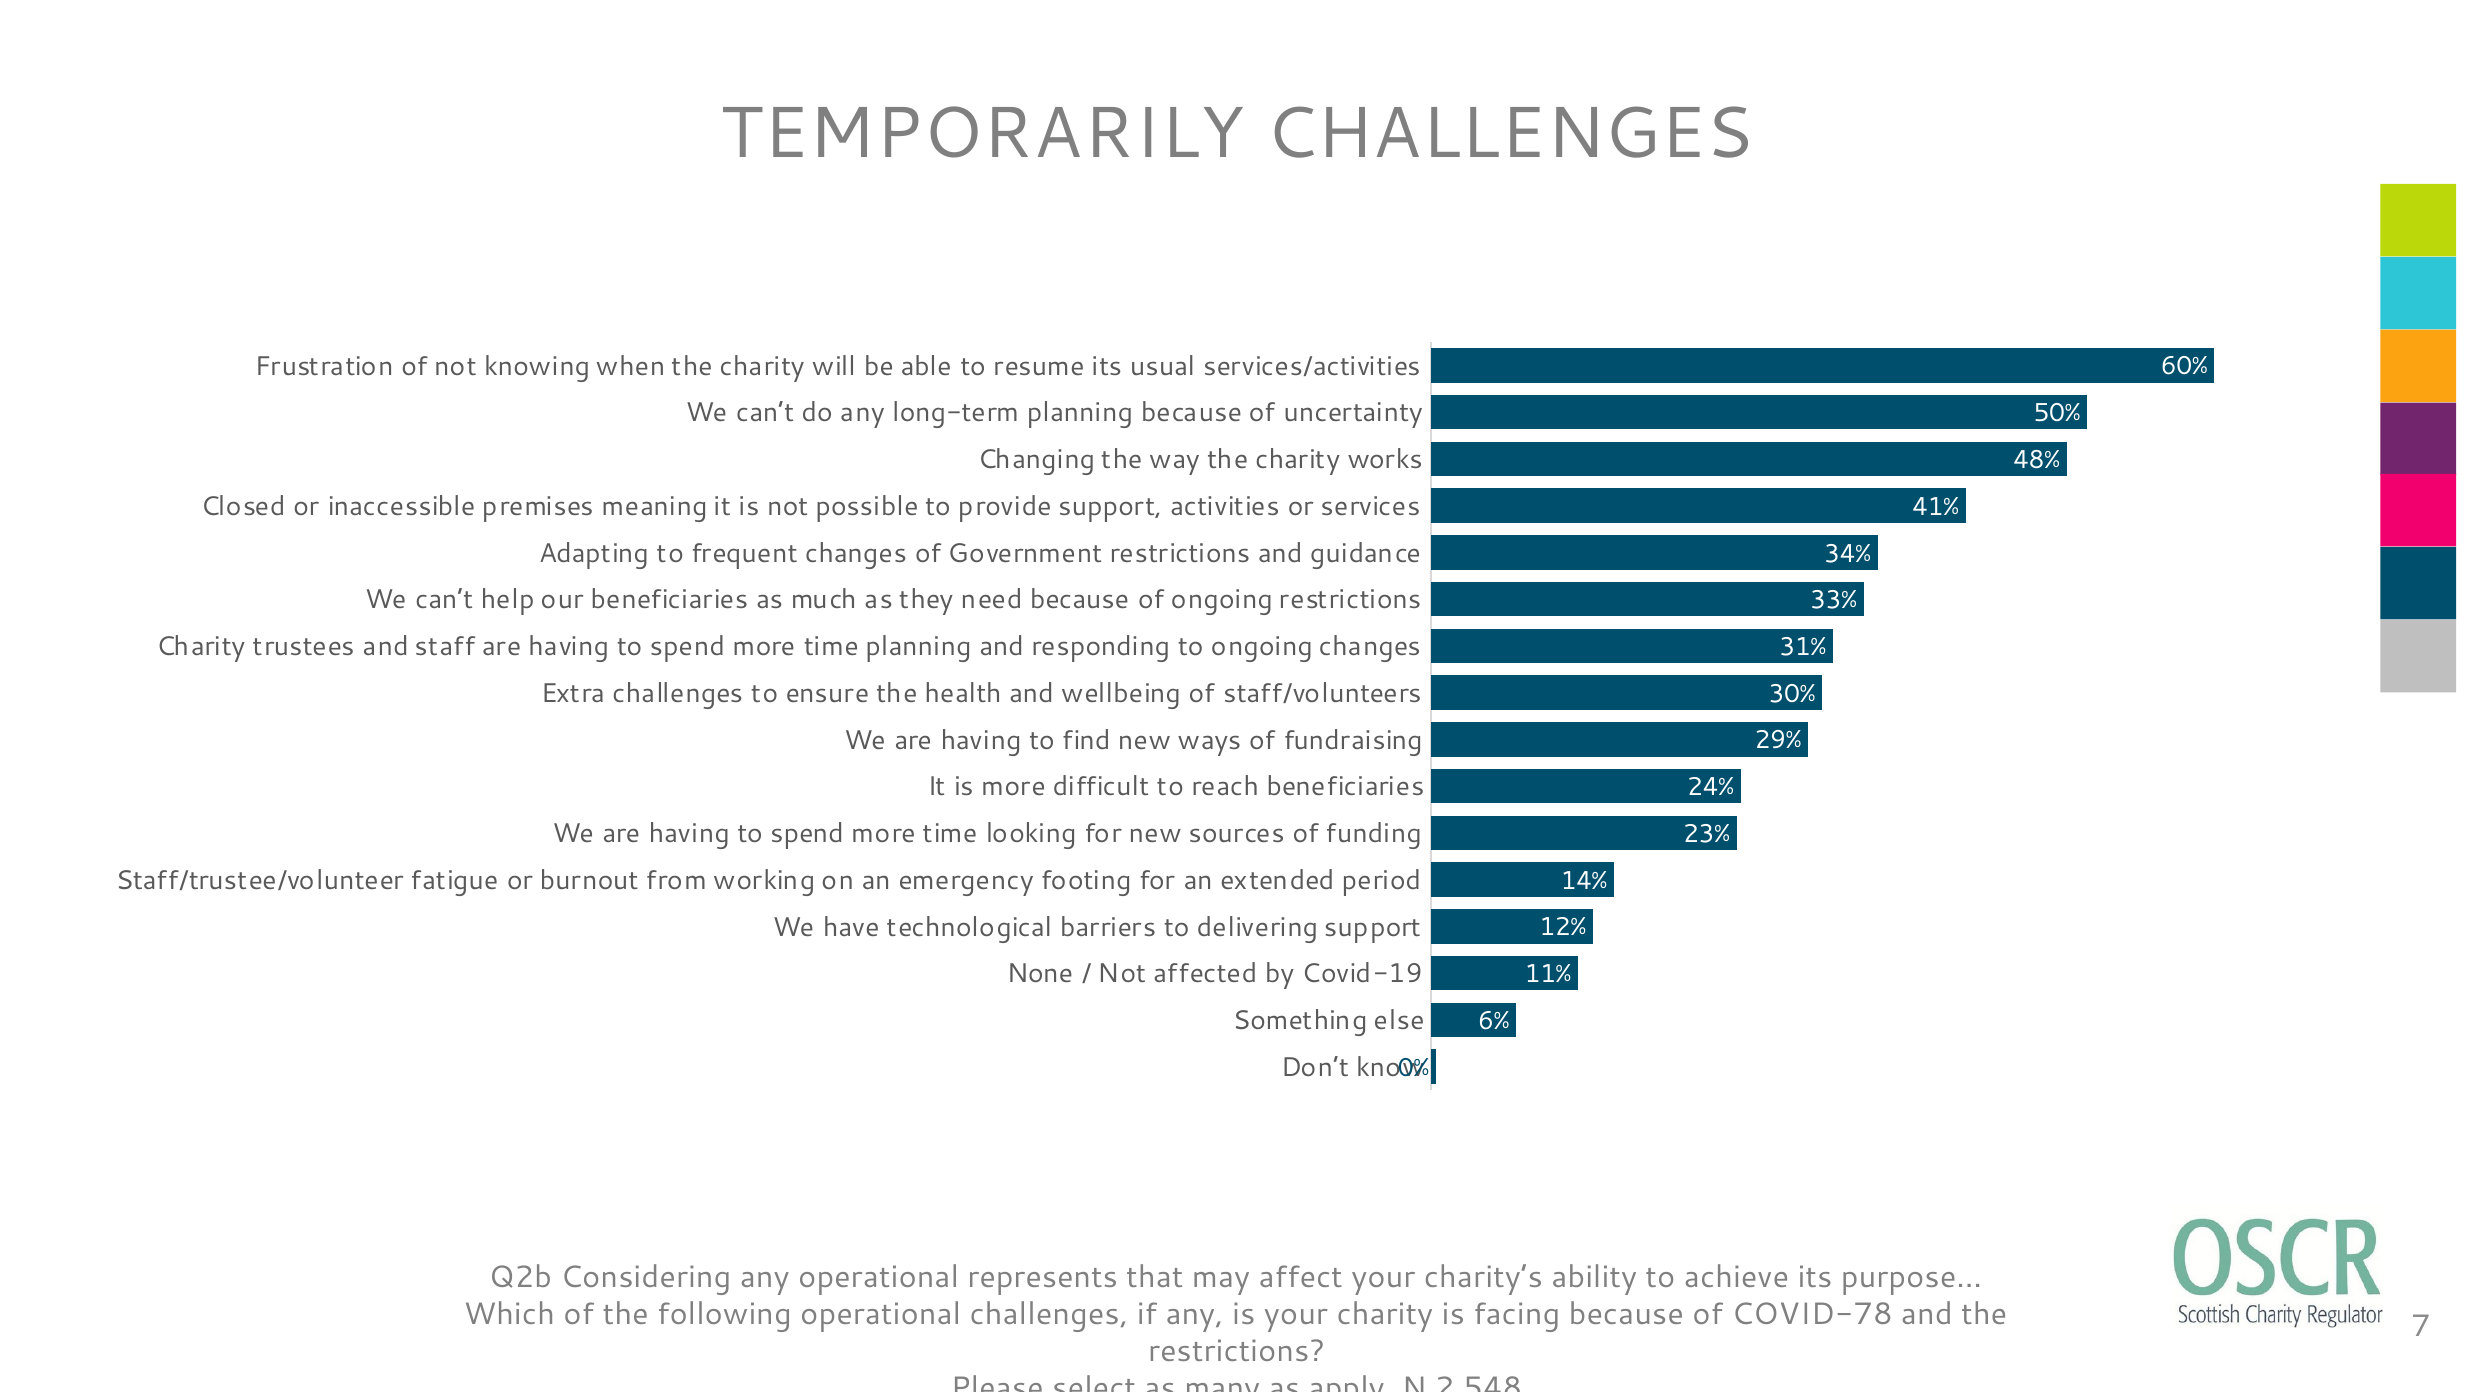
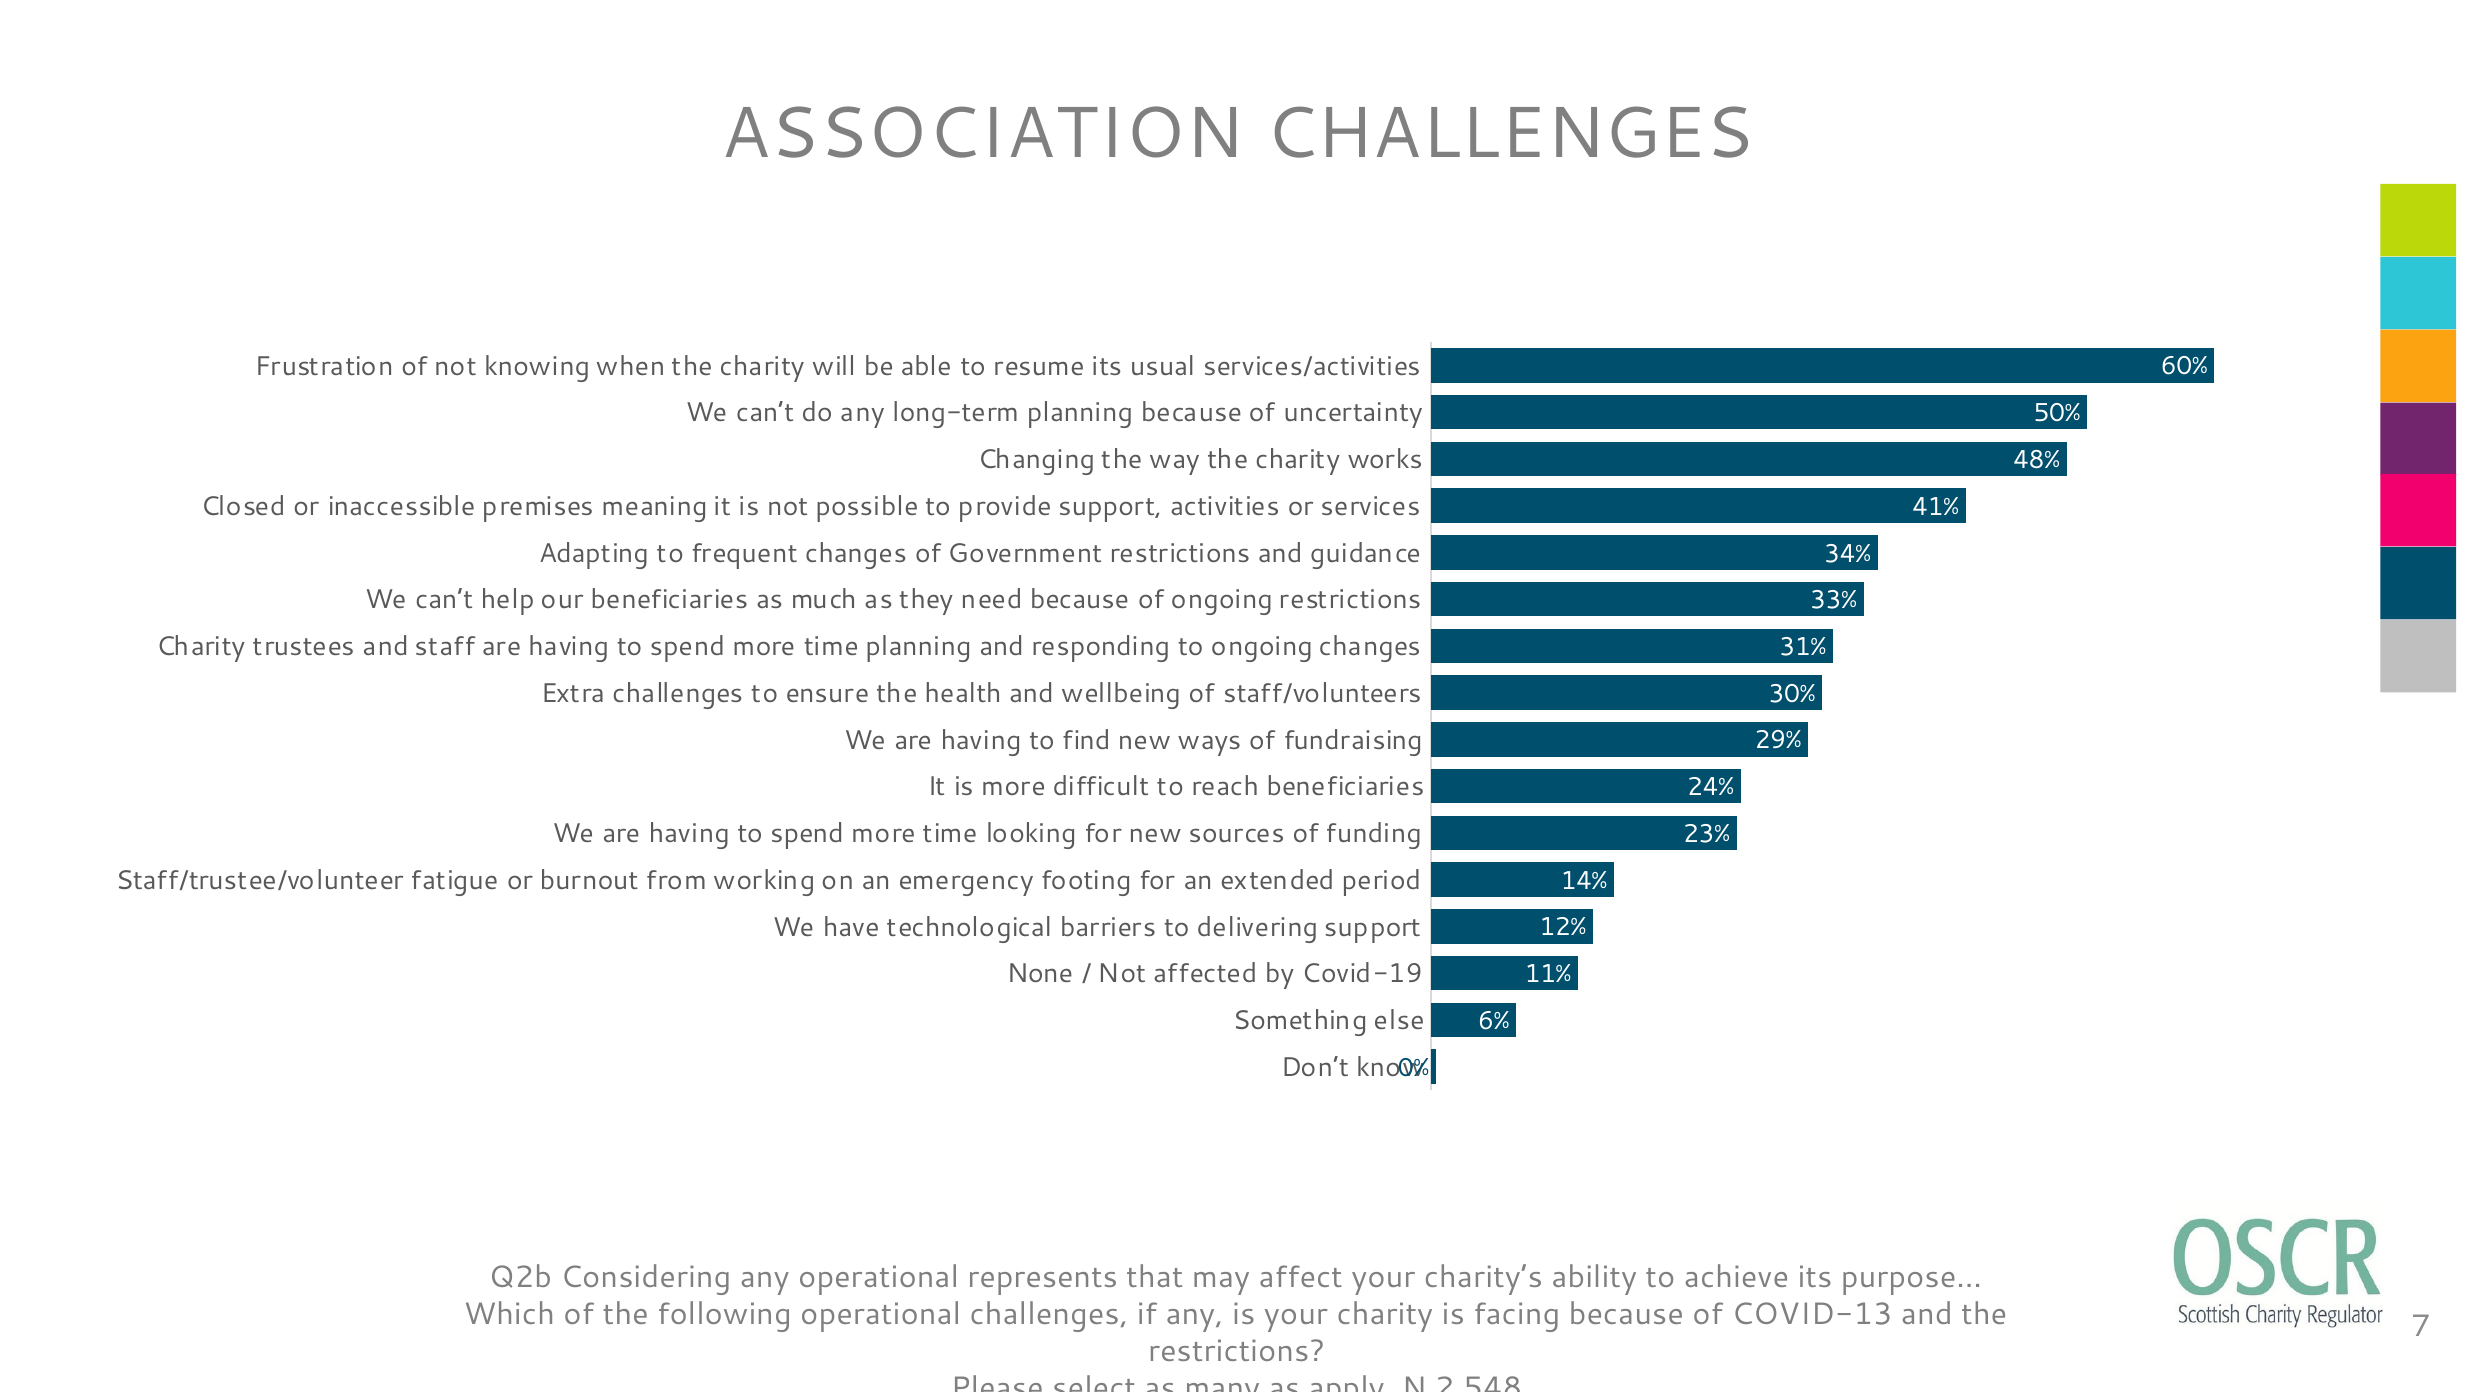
TEMPORARILY: TEMPORARILY -> ASSOCIATION
COVID-78: COVID-78 -> COVID-13
